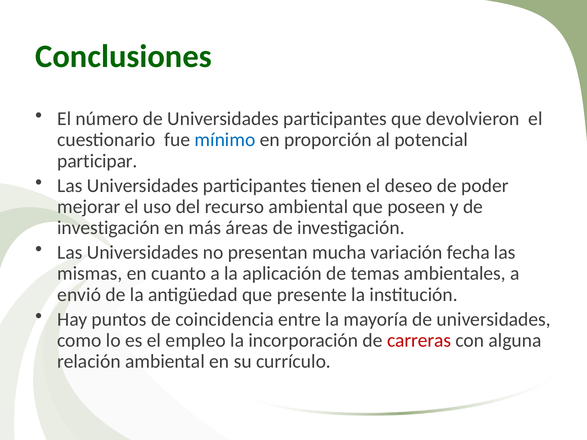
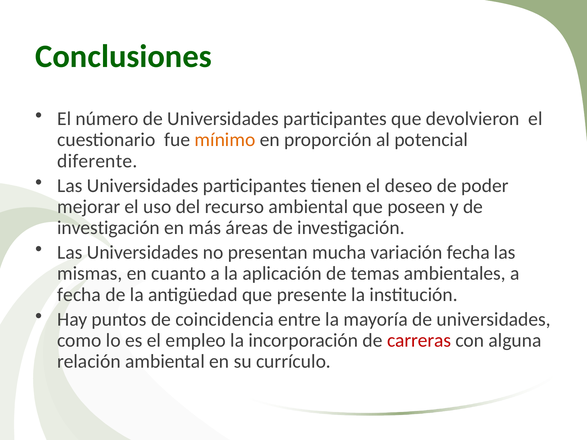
mínimo colour: blue -> orange
participar: participar -> diferente
envió at (79, 295): envió -> fecha
